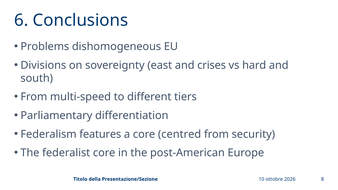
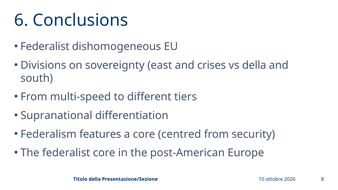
Problems at (45, 47): Problems -> Federalist
vs hard: hard -> della
Parliamentary: Parliamentary -> Supranational
